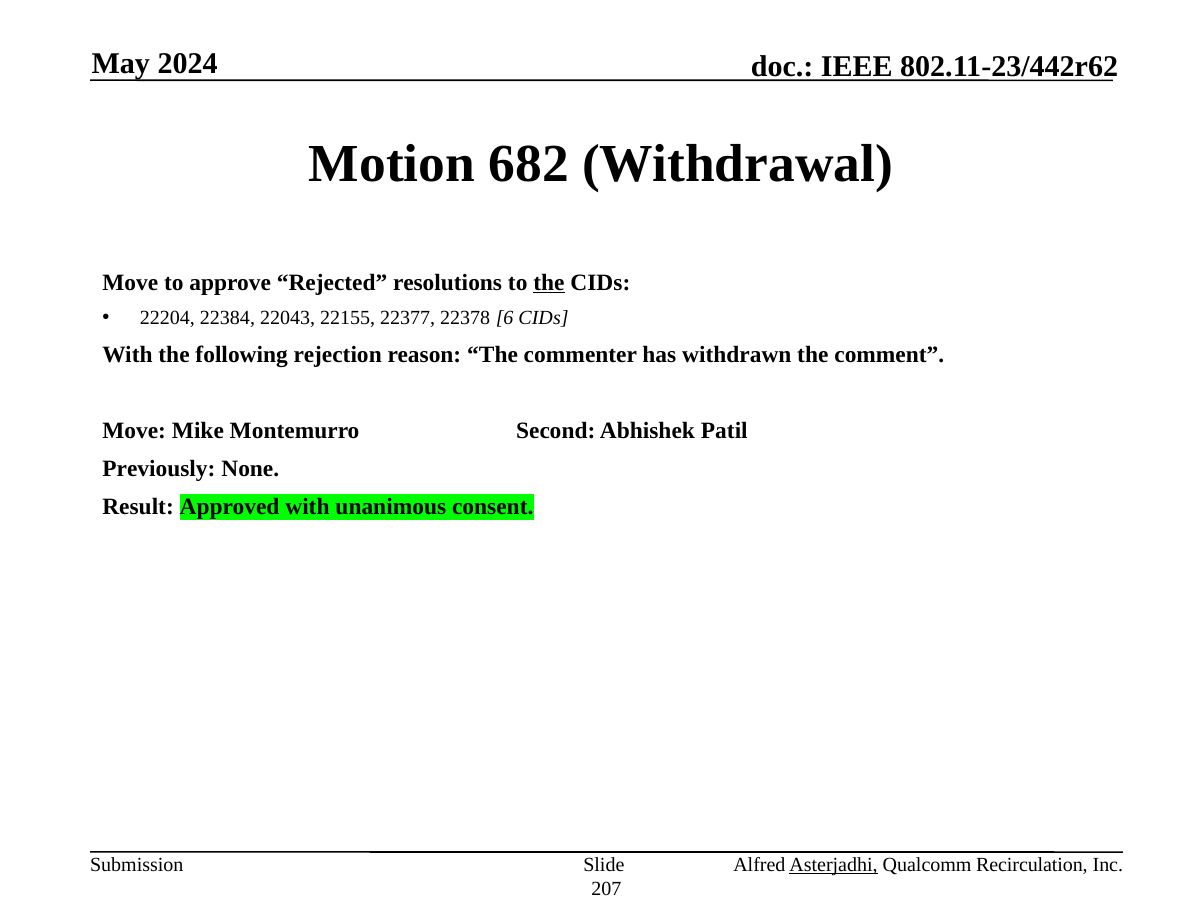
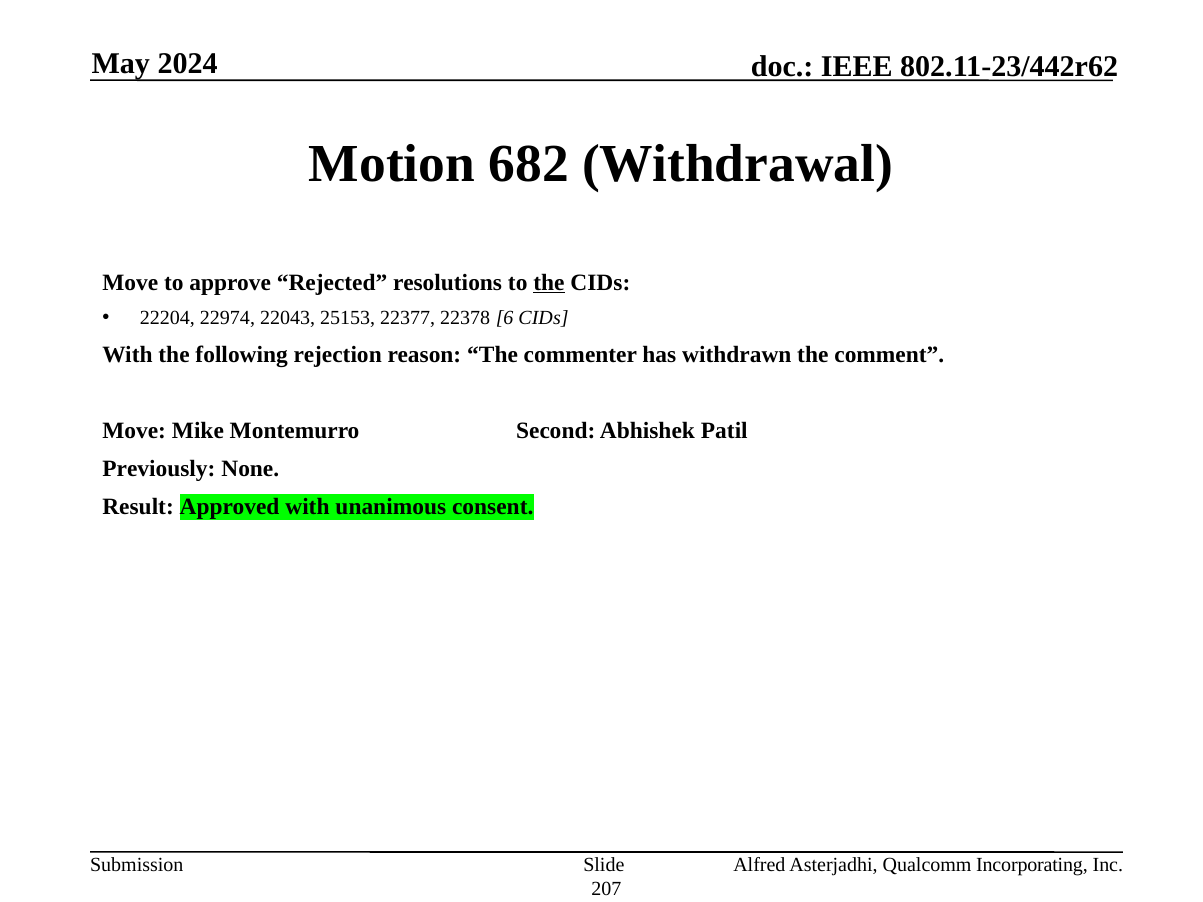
22384: 22384 -> 22974
22155: 22155 -> 25153
Asterjadhi underline: present -> none
Recirculation: Recirculation -> Incorporating
